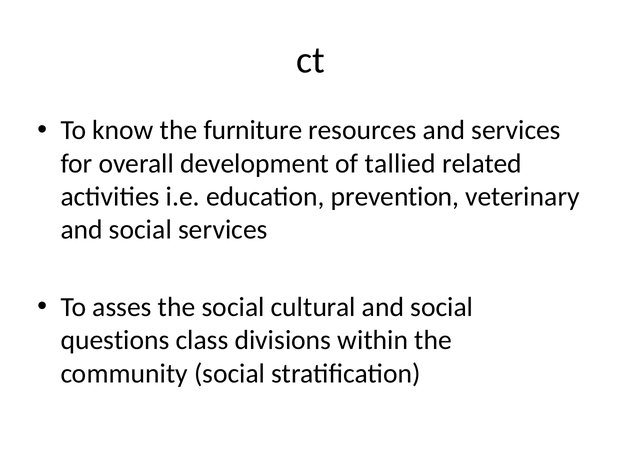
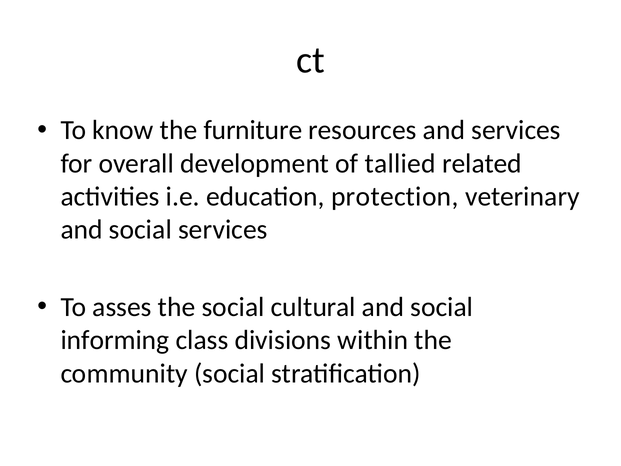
prevention: prevention -> protection
questions: questions -> informing
